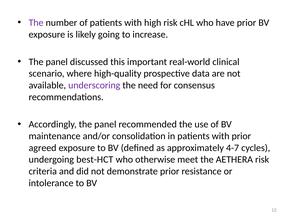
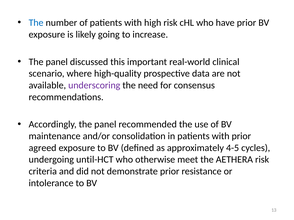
The at (36, 23) colour: purple -> blue
4-7: 4-7 -> 4-5
best-HCT: best-HCT -> until-HCT
